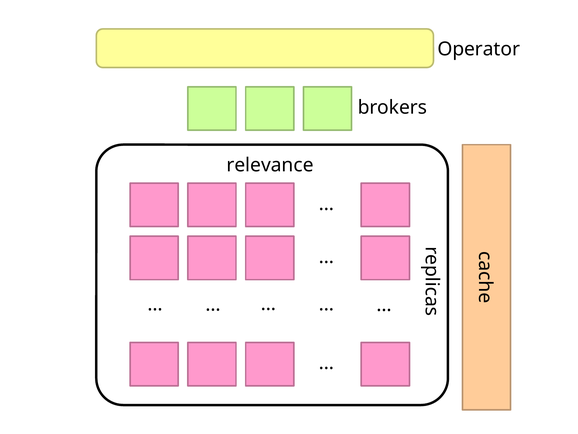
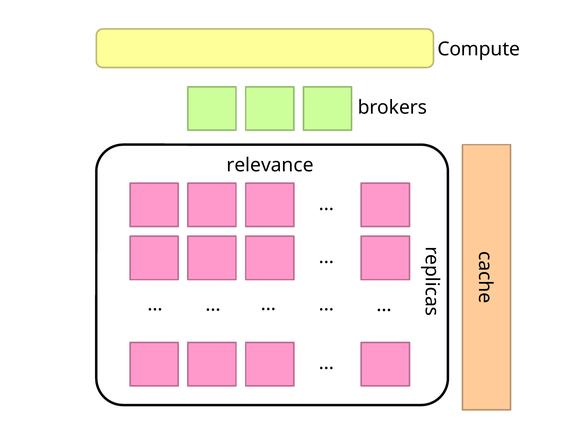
Operator: Operator -> Compute
